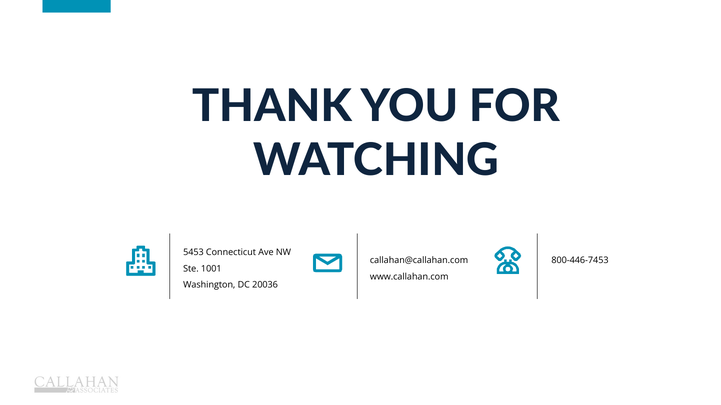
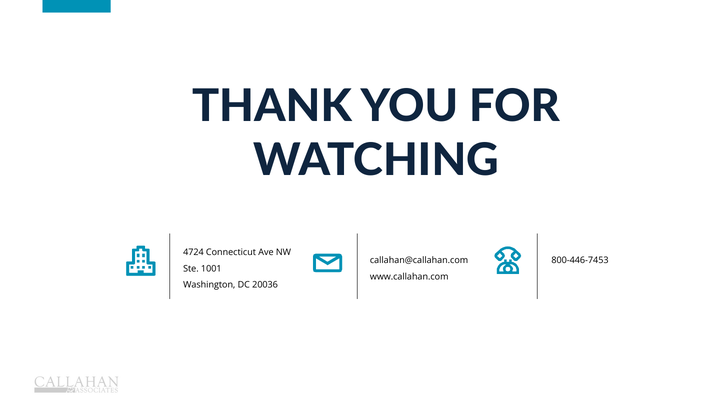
5453: 5453 -> 4724
